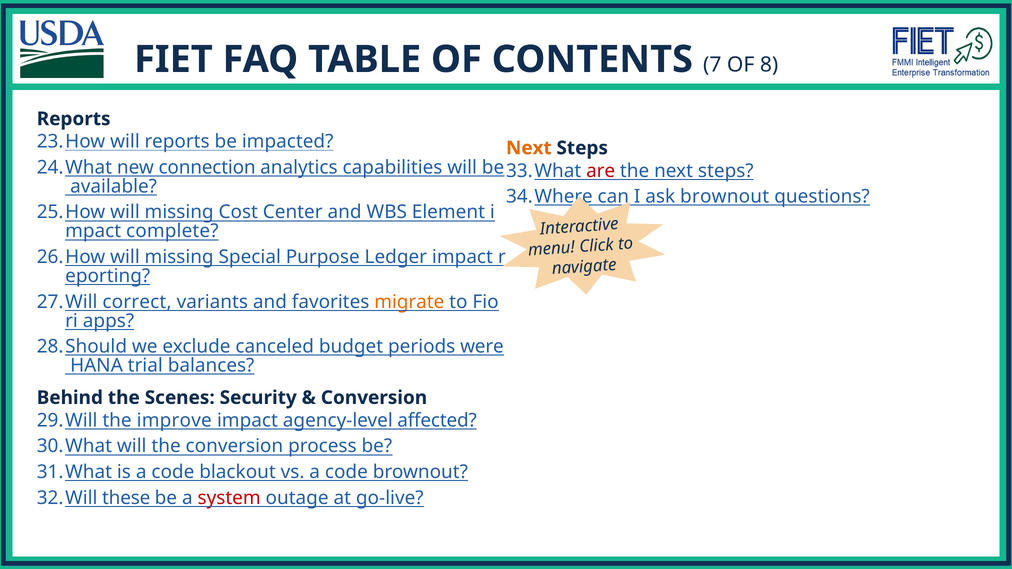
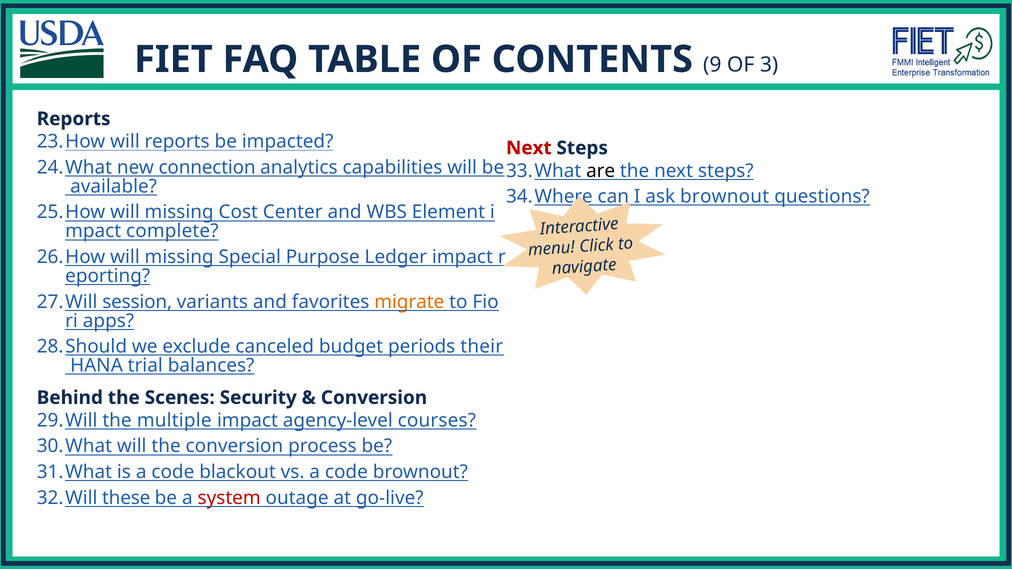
7: 7 -> 9
8: 8 -> 3
Next at (529, 148) colour: orange -> red
are colour: red -> black
correct: correct -> session
were: were -> their
improve: improve -> multiple
affected: affected -> courses
